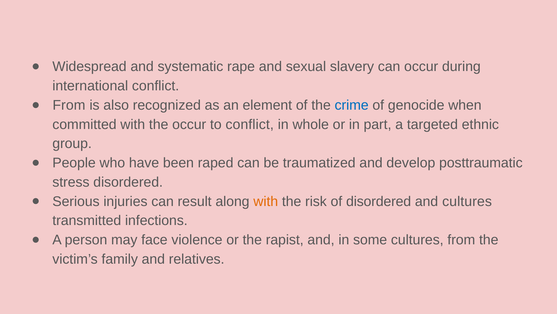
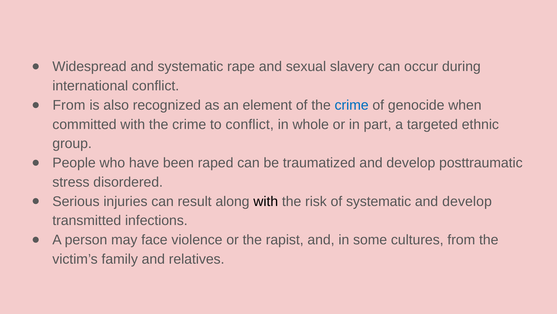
with the occur: occur -> crime
with at (266, 201) colour: orange -> black
of disordered: disordered -> systematic
cultures at (467, 201): cultures -> develop
